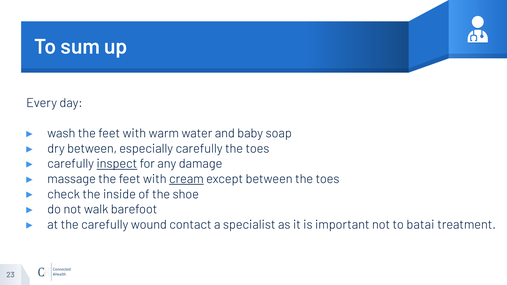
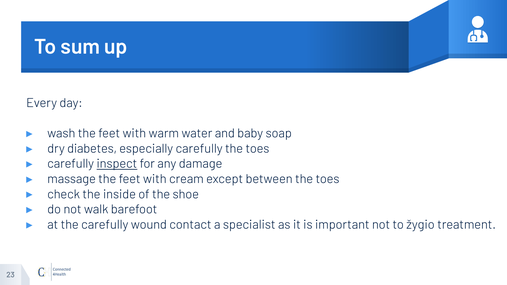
dry between: between -> diabetes
cream underline: present -> none
batai: batai -> žygio
